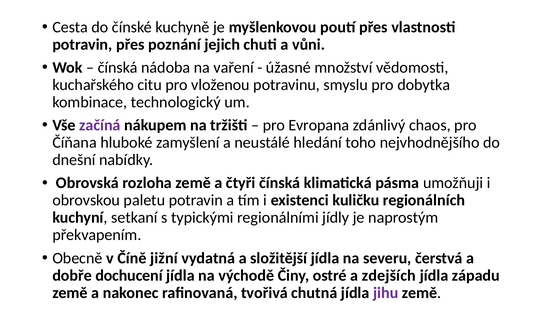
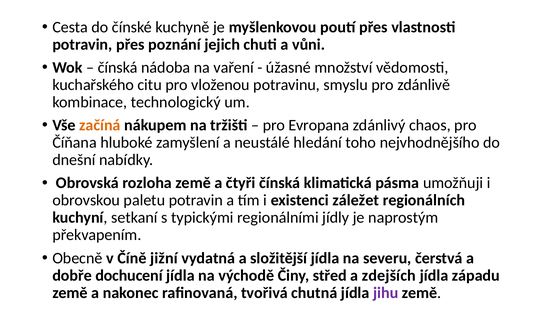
dobytka: dobytka -> zdánlivě
začíná colour: purple -> orange
kuličku: kuličku -> záležet
ostré: ostré -> střed
